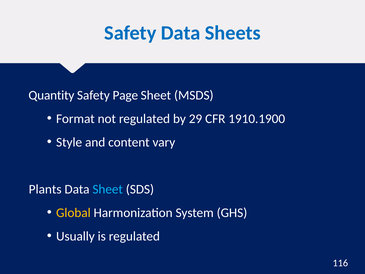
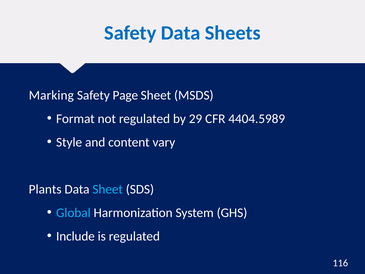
Quantity: Quantity -> Marking
1910.1900: 1910.1900 -> 4404.5989
Global colour: yellow -> light blue
Usually: Usually -> Include
